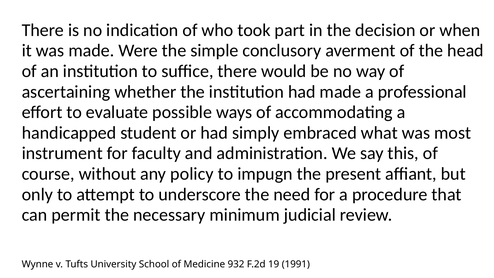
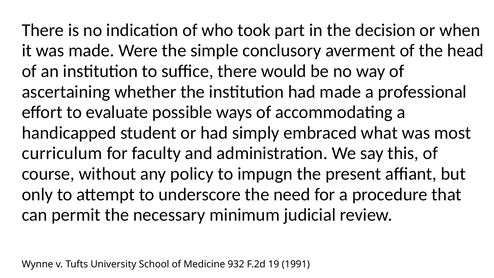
instrument: instrument -> curriculum
